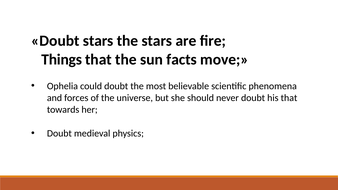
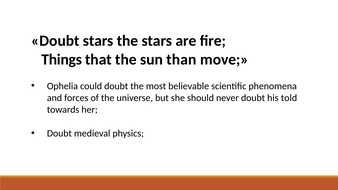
facts: facts -> than
his that: that -> told
